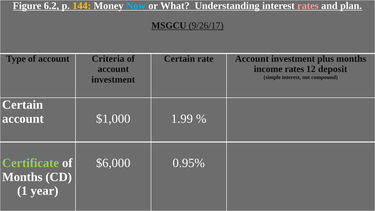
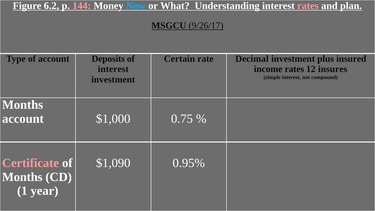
144 colour: yellow -> pink
Criteria: Criteria -> Deposits
rate Account: Account -> Decimal
plus months: months -> insured
account at (113, 69): account -> interest
deposit: deposit -> insures
Certain at (23, 105): Certain -> Months
1.99: 1.99 -> 0.75
Certificate colour: light green -> pink
$6,000: $6,000 -> $1,090
